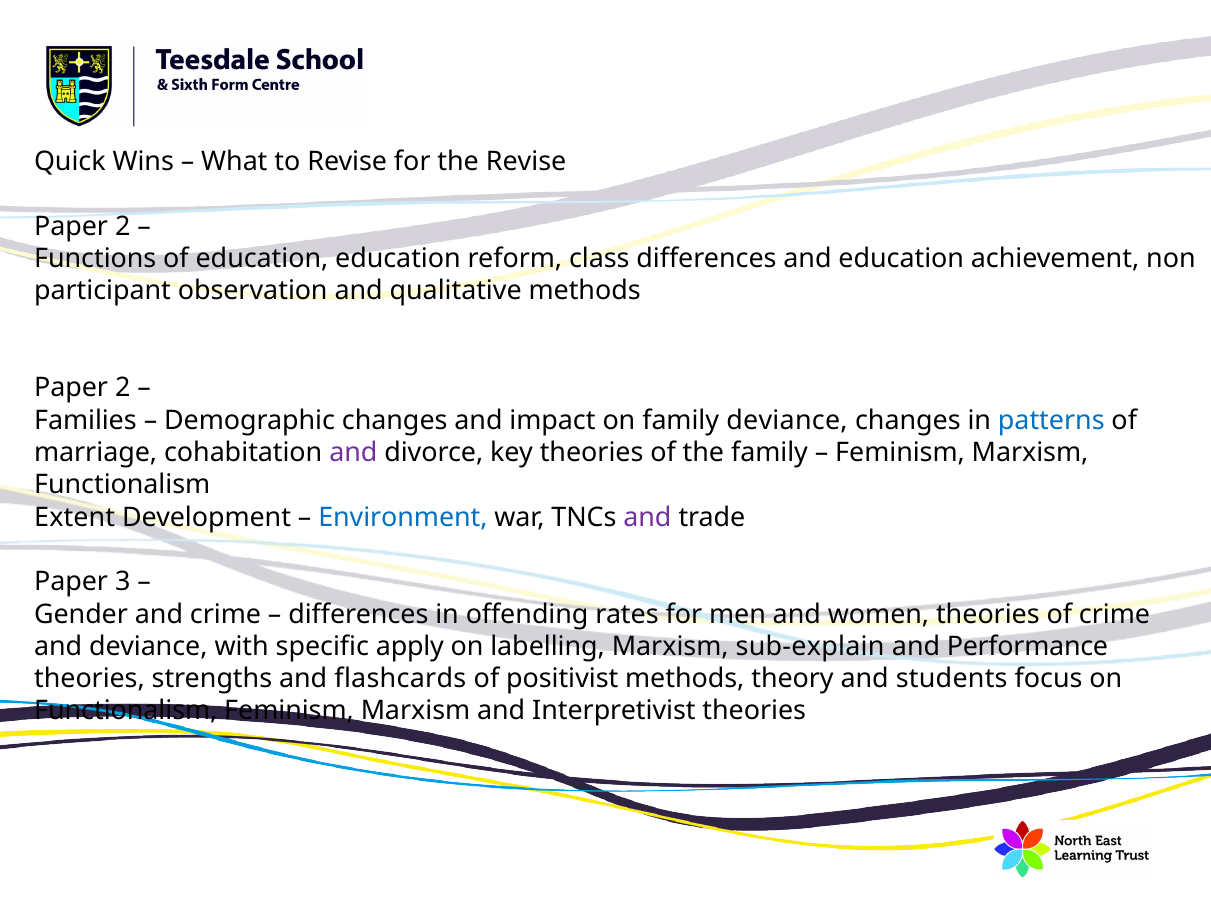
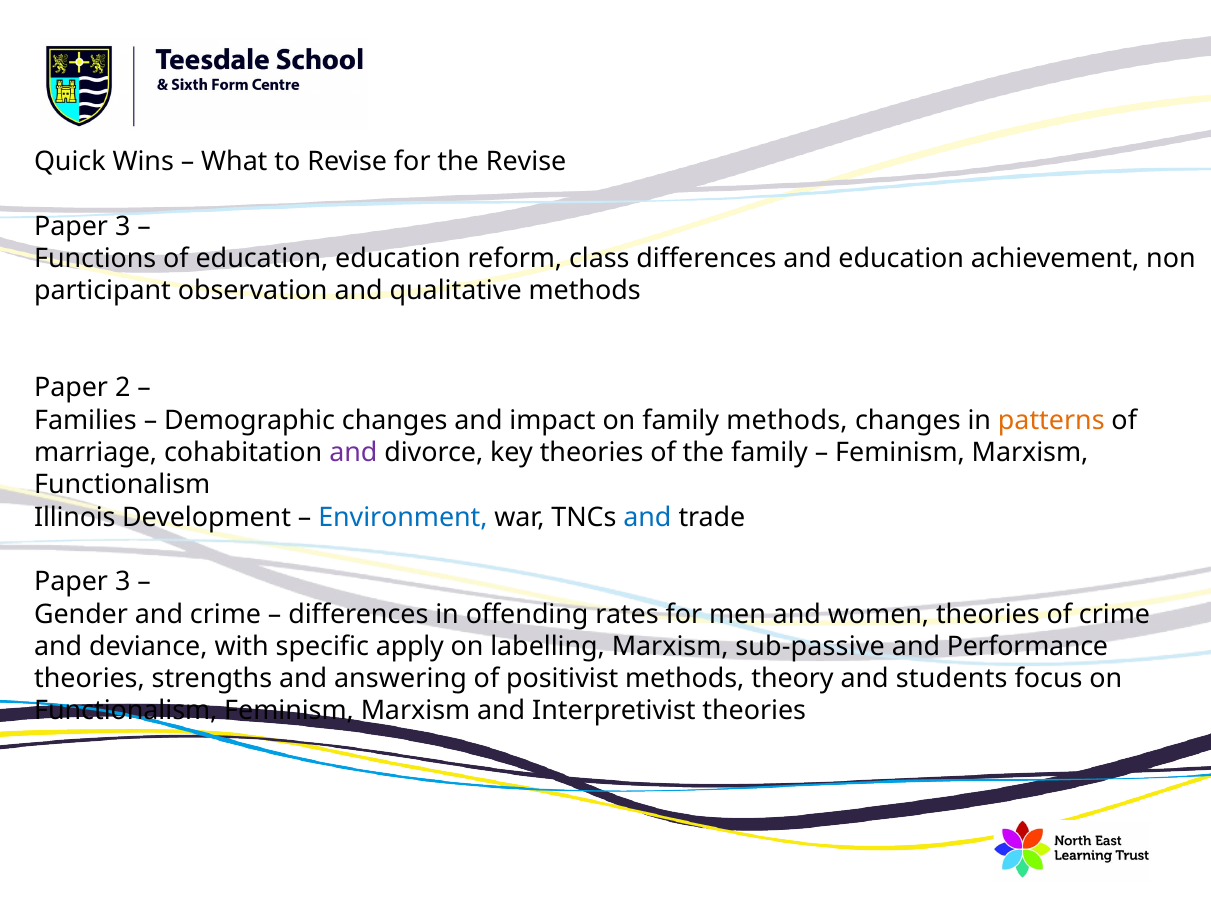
2 at (123, 226): 2 -> 3
family deviance: deviance -> methods
patterns colour: blue -> orange
Extent: Extent -> Illinois
and at (647, 517) colour: purple -> blue
sub-explain: sub-explain -> sub-passive
flashcards: flashcards -> answering
